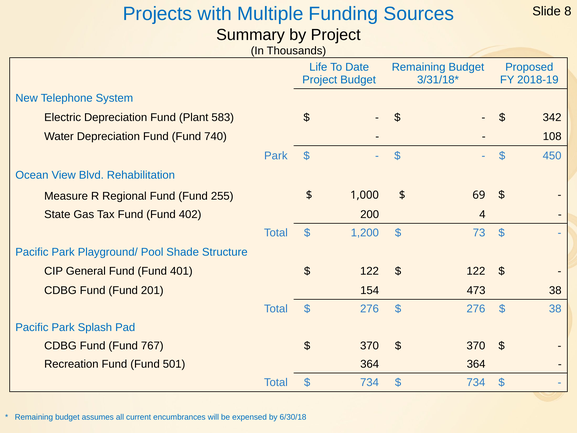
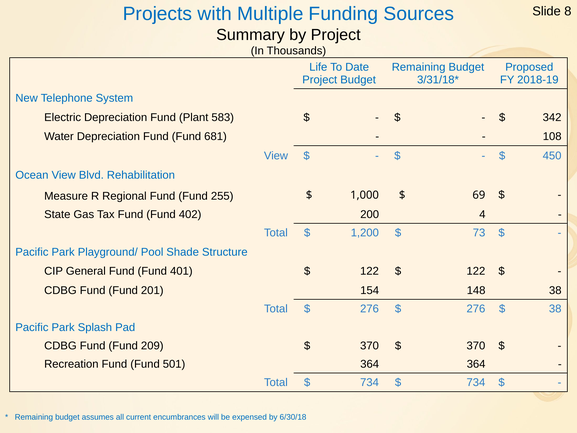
740: 740 -> 681
Park at (276, 156): Park -> View
473: 473 -> 148
767: 767 -> 209
